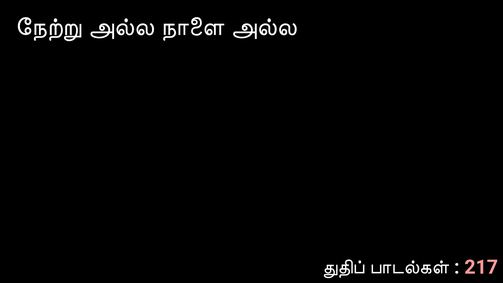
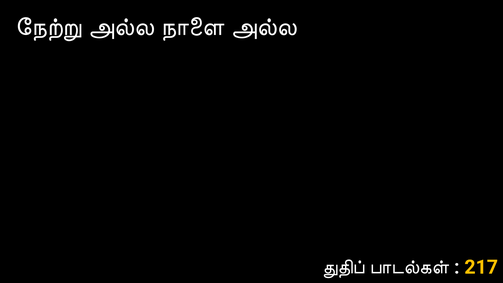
217 colour: pink -> yellow
